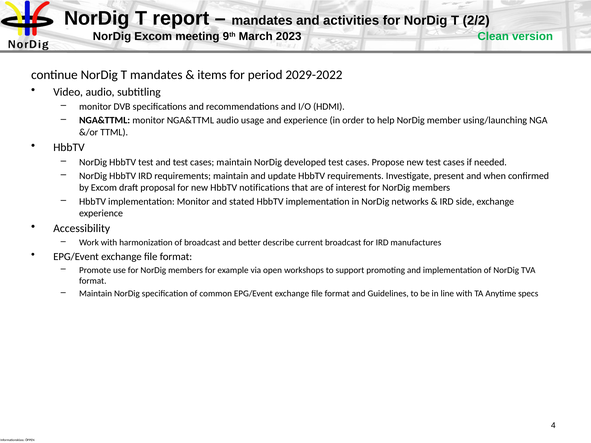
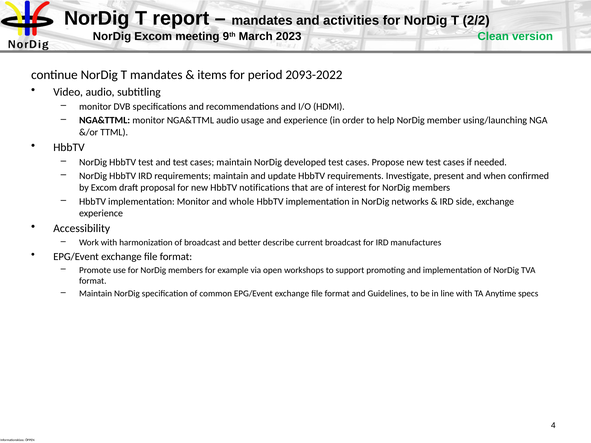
2029-2022: 2029-2022 -> 2093-2022
stated: stated -> whole
